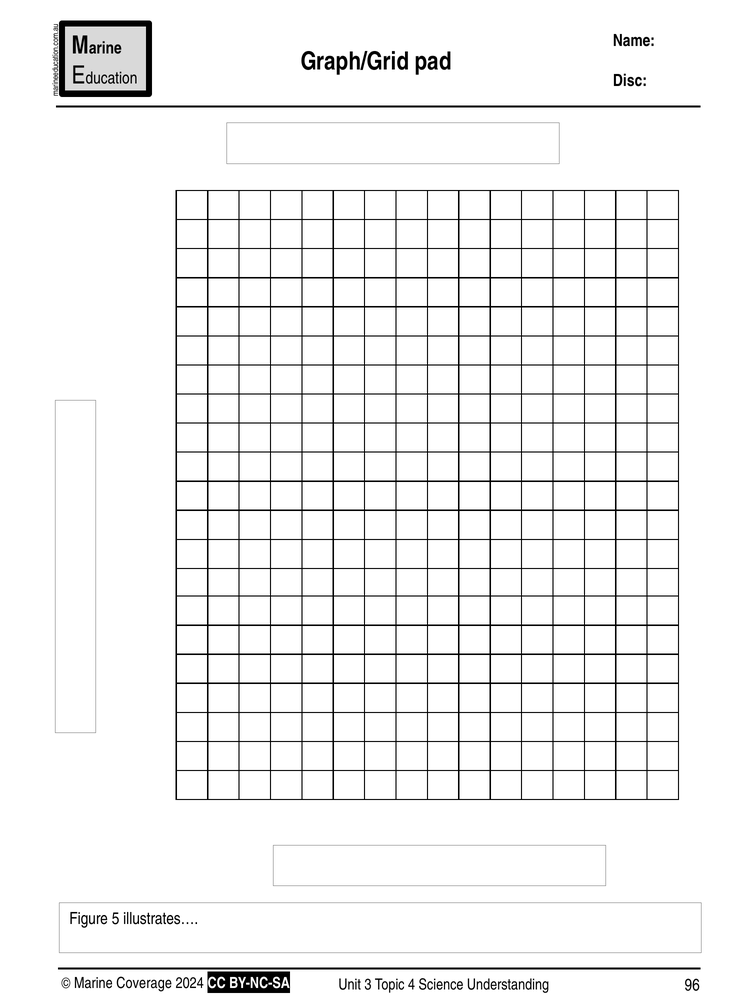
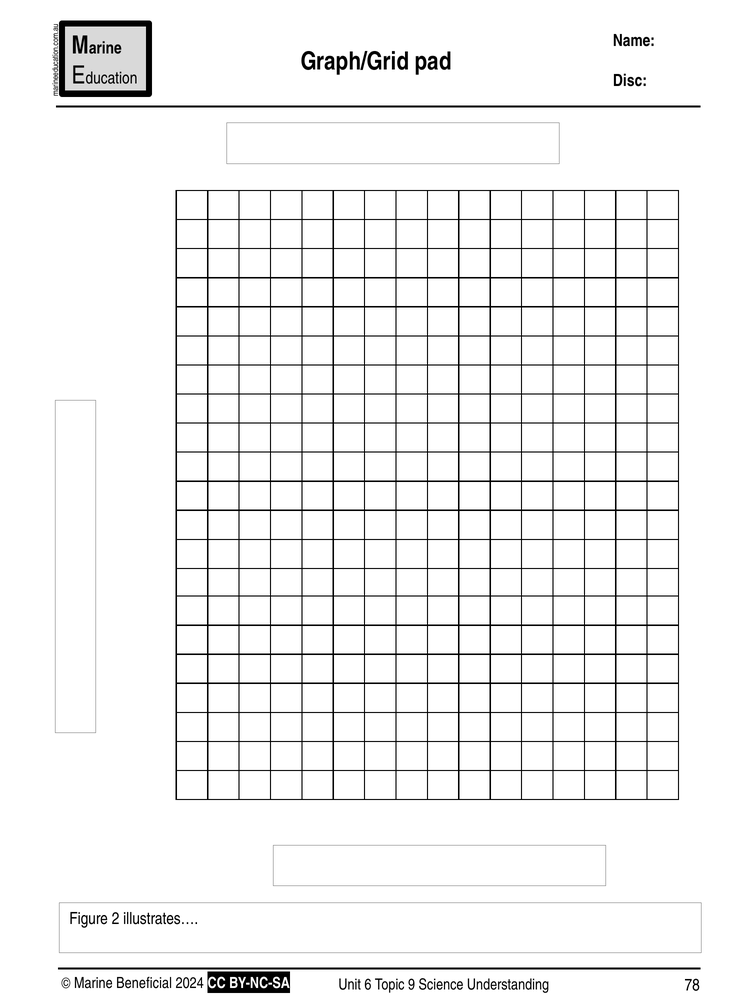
5: 5 -> 2
Coverage: Coverage -> Beneficial
96: 96 -> 78
3: 3 -> 6
4: 4 -> 9
